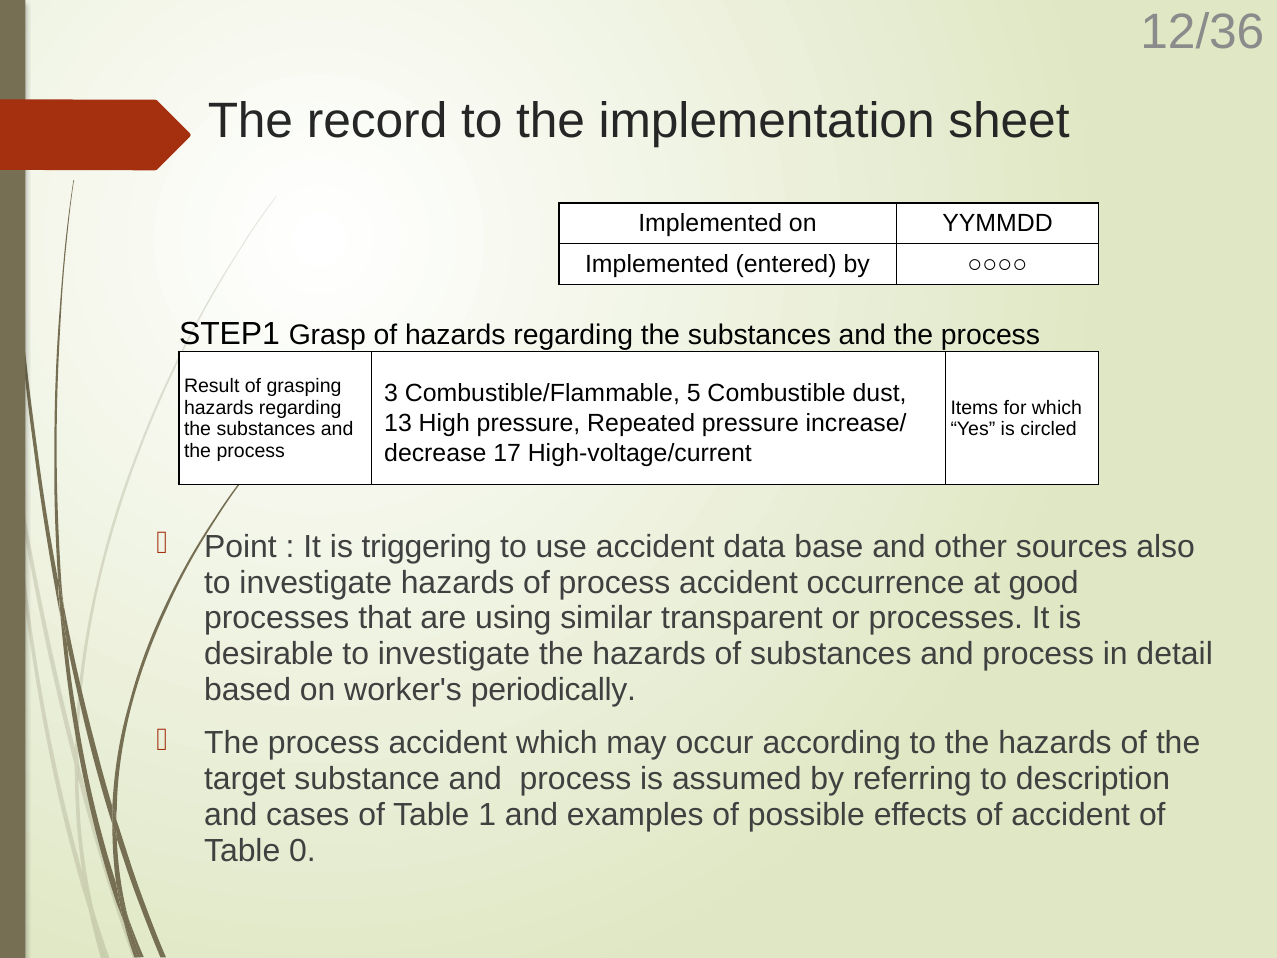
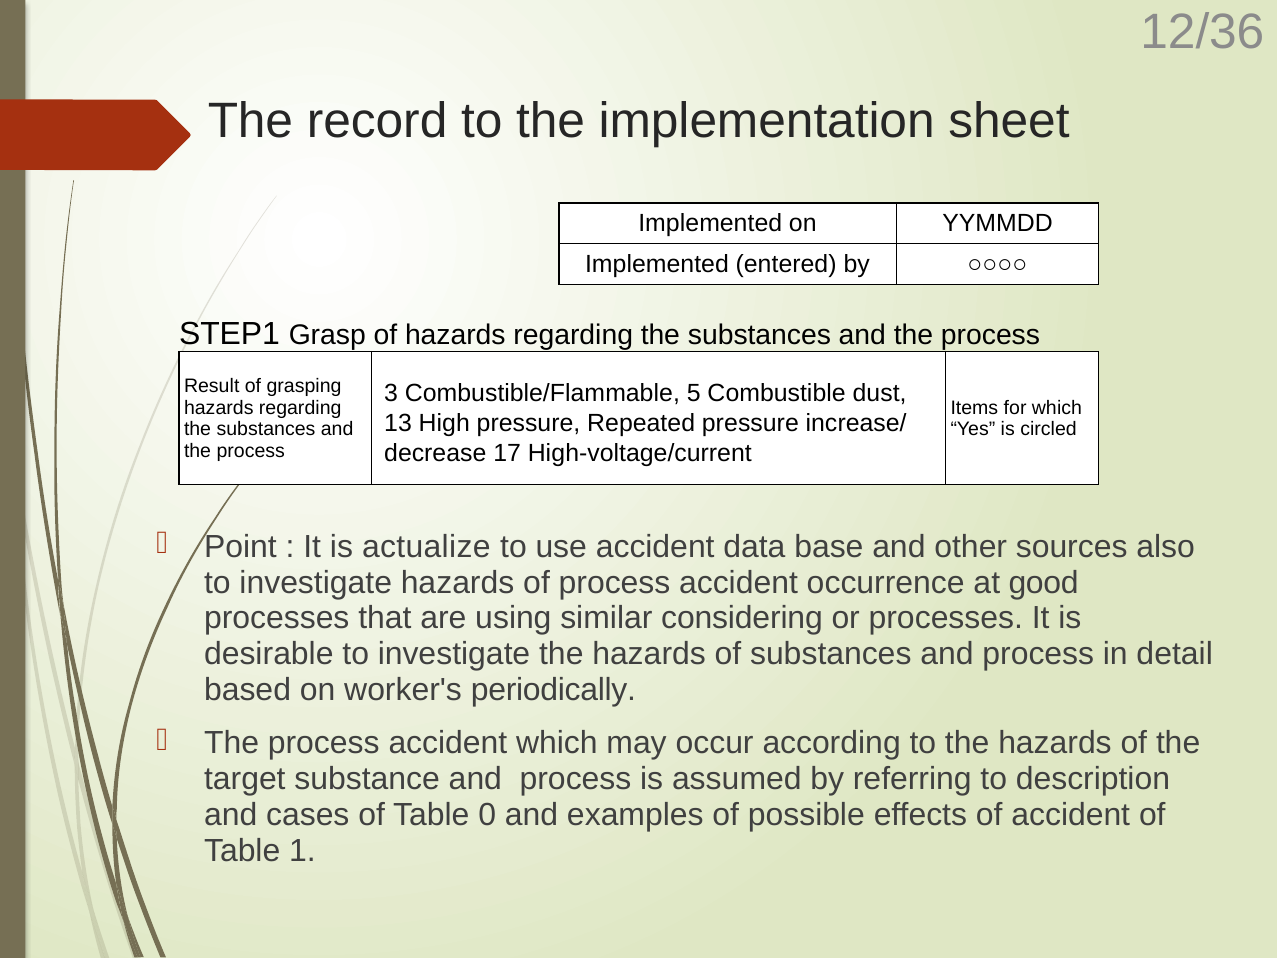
triggering: triggering -> actualize
transparent: transparent -> considering
1: 1 -> 0
0: 0 -> 1
